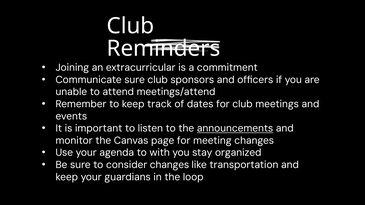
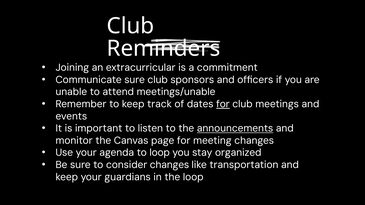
meetings/attend: meetings/attend -> meetings/unable
for at (223, 104) underline: none -> present
to with: with -> loop
